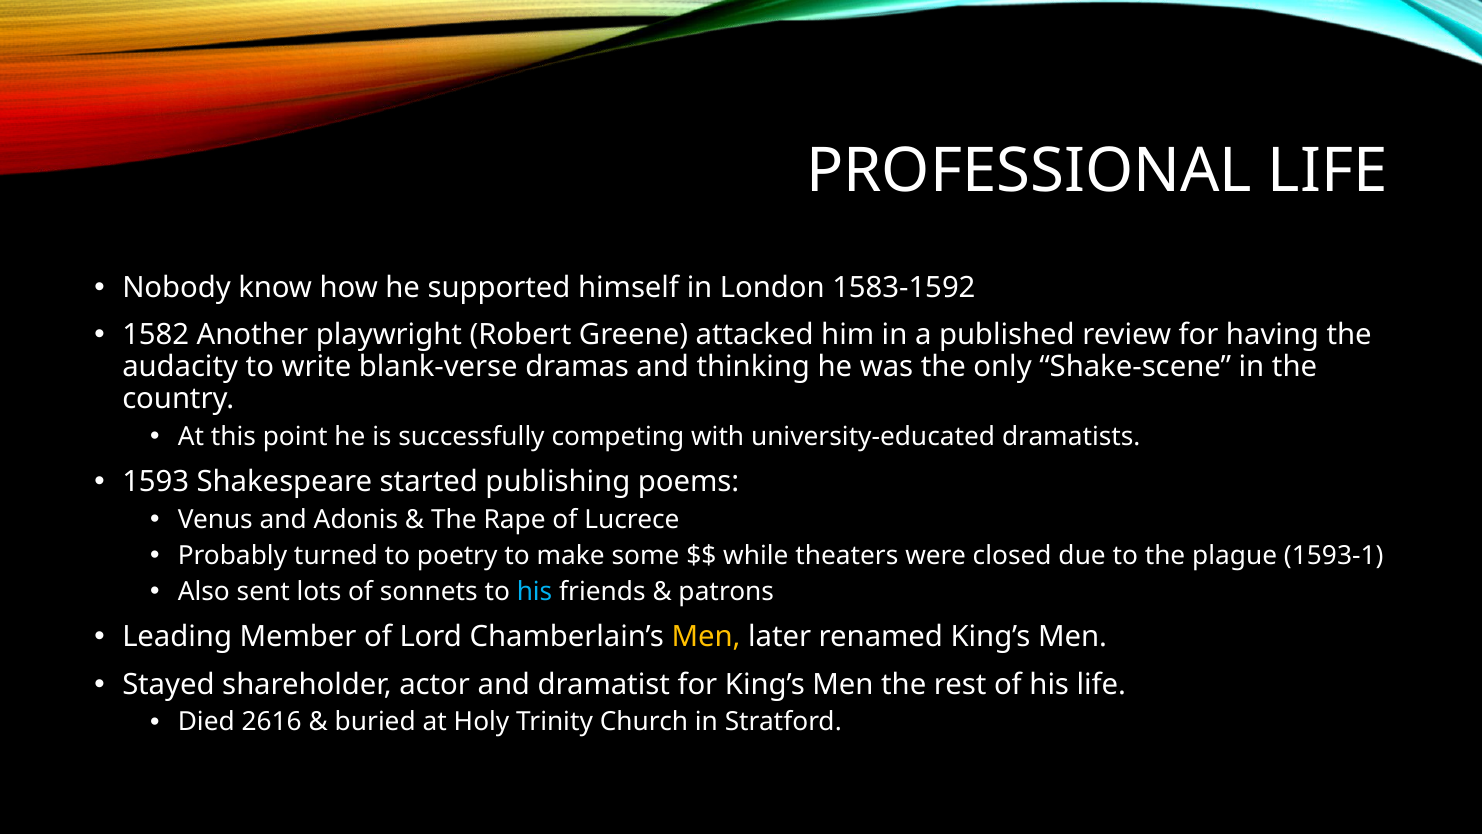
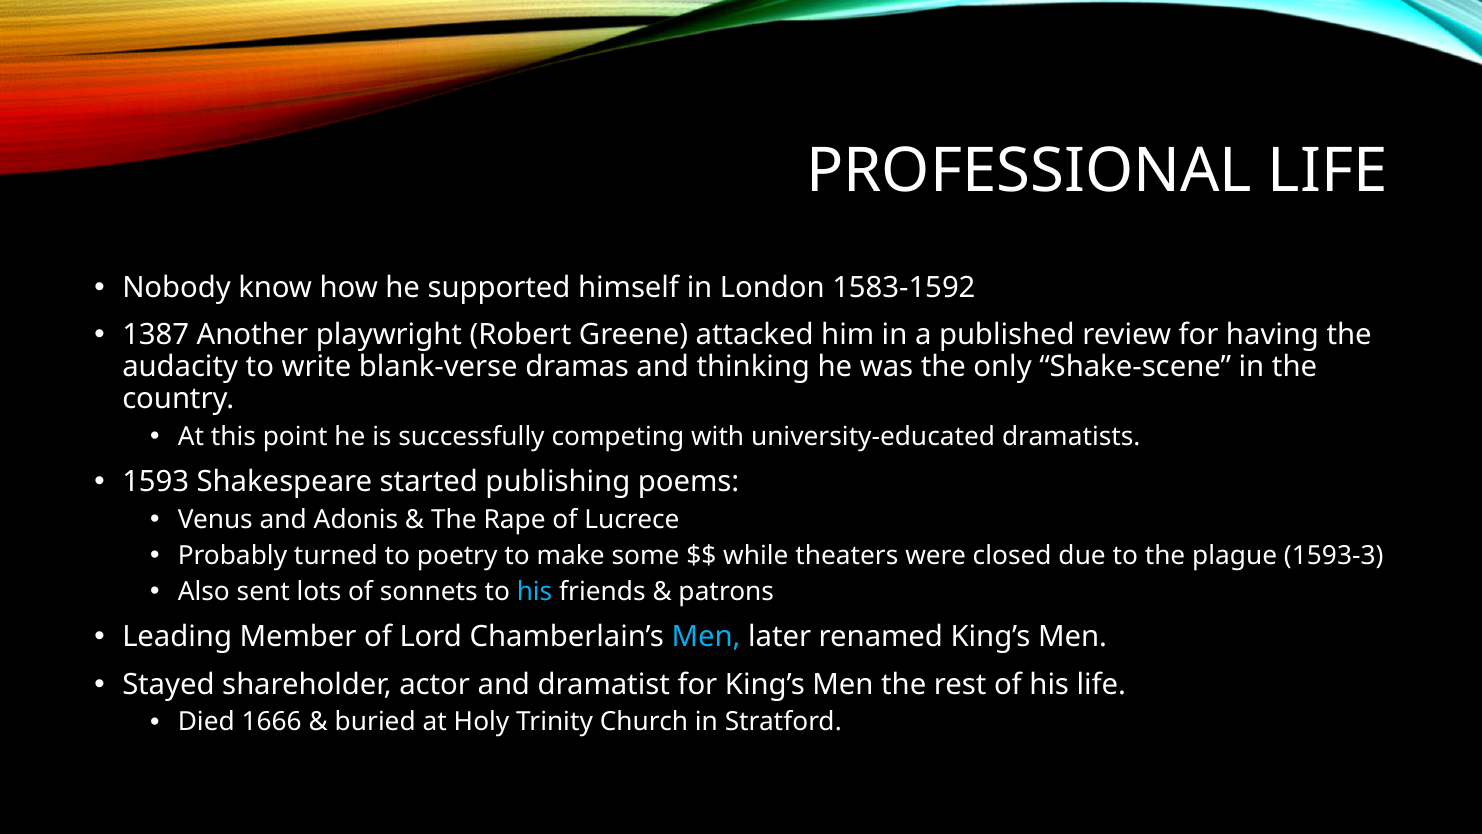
1582: 1582 -> 1387
1593-1: 1593-1 -> 1593-3
Men at (706, 637) colour: yellow -> light blue
2616: 2616 -> 1666
